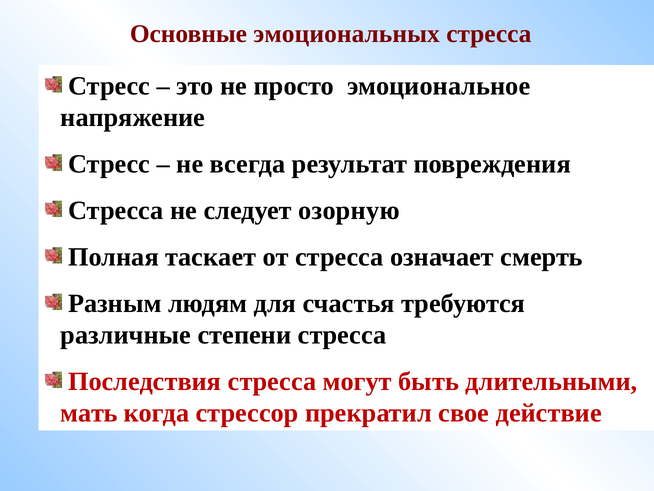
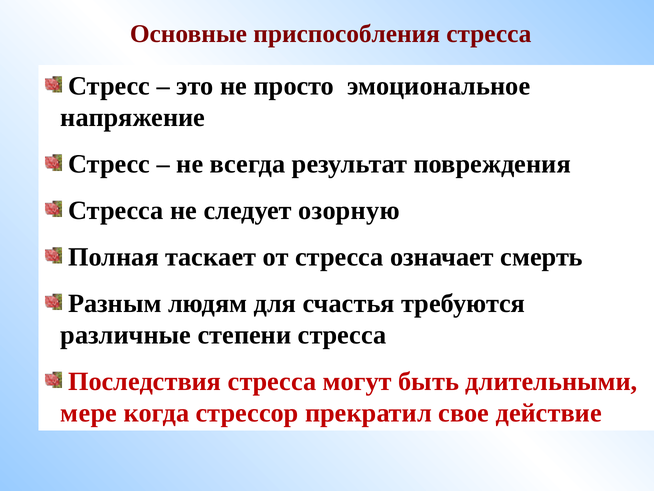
эмоциональных: эмоциональных -> приспособления
мать: мать -> мере
